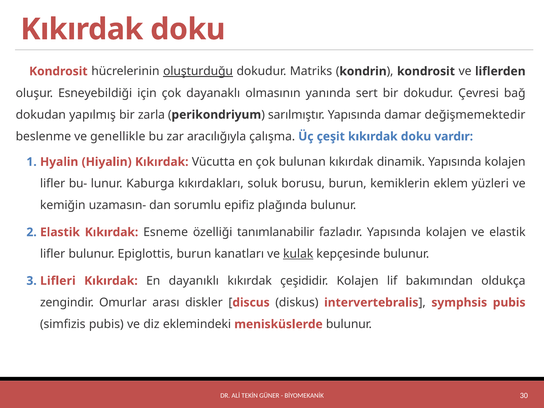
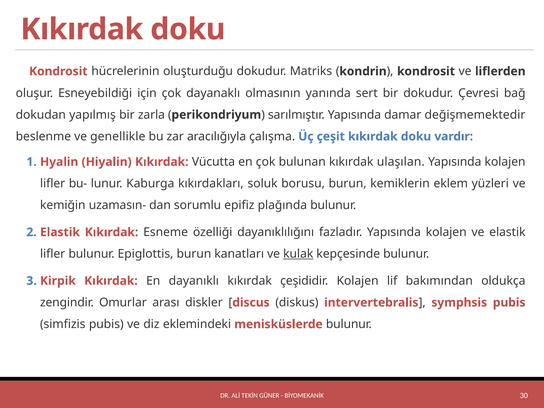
oluşturduğu underline: present -> none
dinamik: dinamik -> ulaşılan
tanımlanabilir: tanımlanabilir -> dayanıklılığını
Lifleri: Lifleri -> Kirpik
